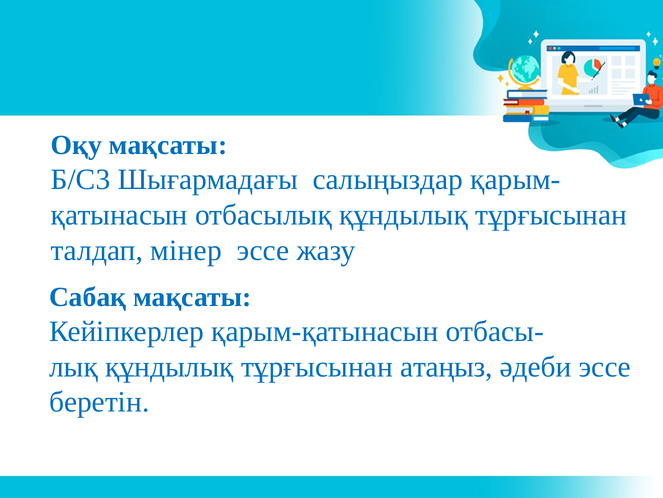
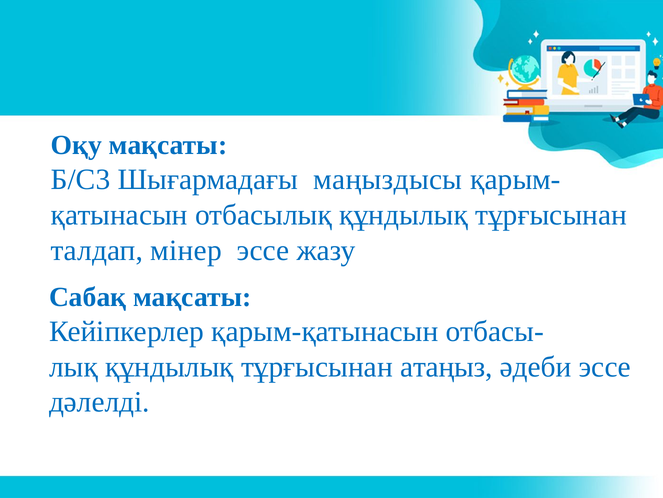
салыңыздар: салыңыздар -> маңыздысы
беретін: беретін -> дәлелді
